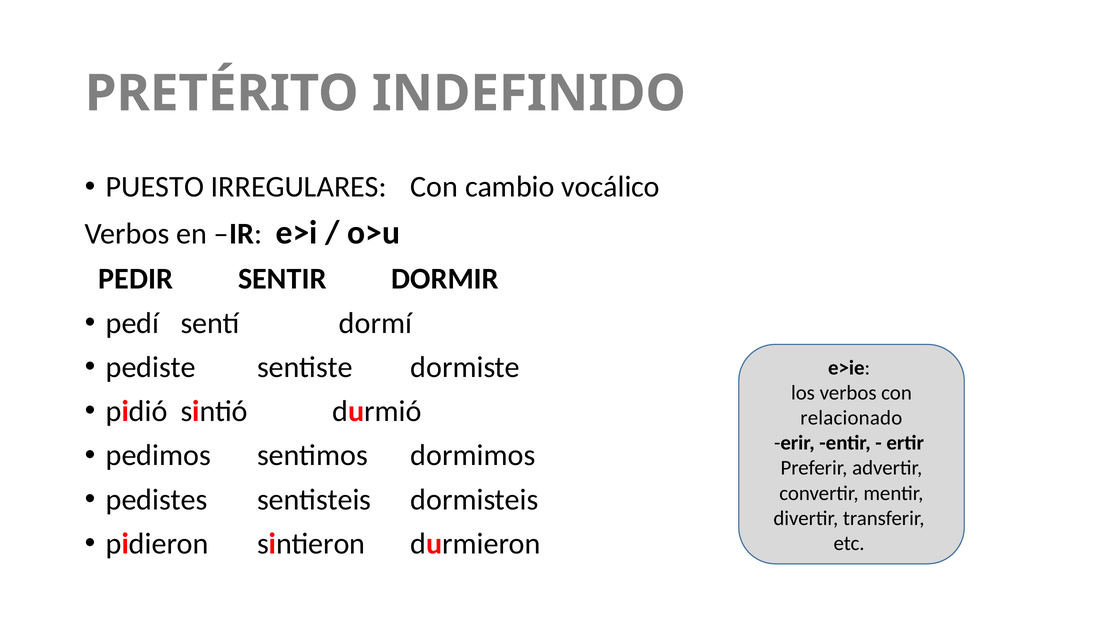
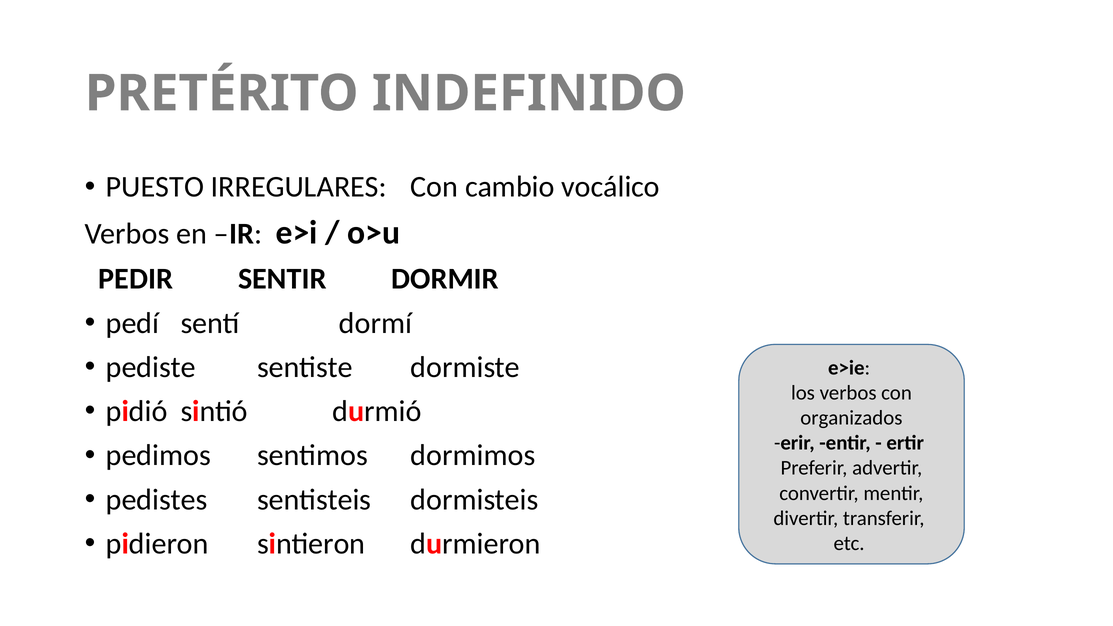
relacionado: relacionado -> organizados
